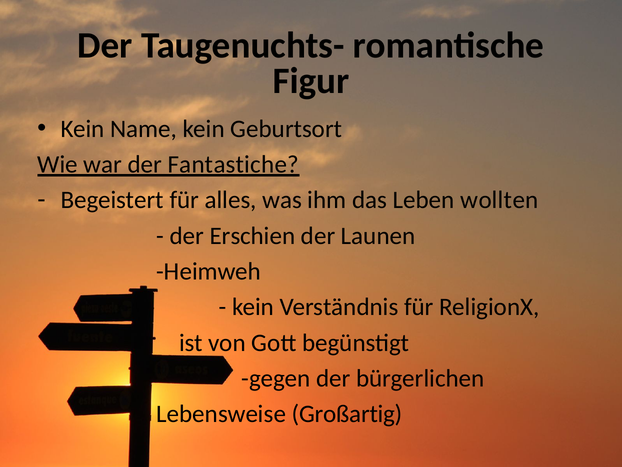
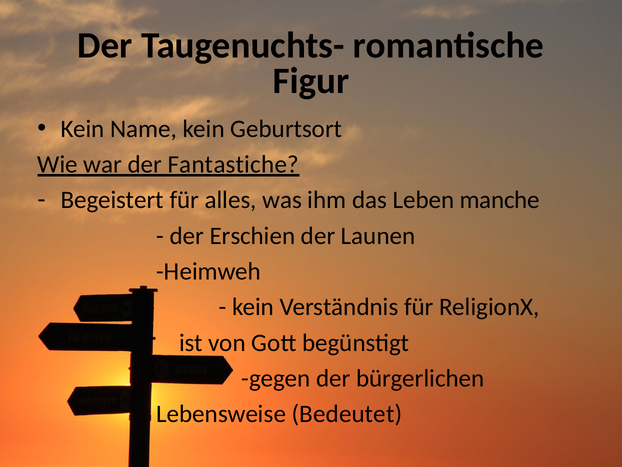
wollten: wollten -> manche
Großartig: Großartig -> Bedeutet
